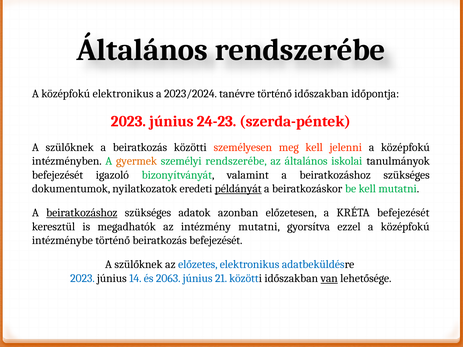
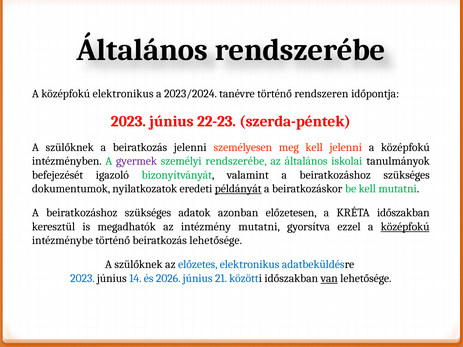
történő időszakban: időszakban -> rendszeren
24-23: 24-23 -> 22-23
beiratkozás közötti: közötti -> jelenni
gyermek colour: orange -> purple
beiratkozáshoz at (82, 213) underline: present -> none
KRÉTA befejezését: befejezését -> időszakban
középfokú at (405, 227) underline: none -> present
beiratkozás befejezését: befejezését -> lehetősége
2063: 2063 -> 2026
